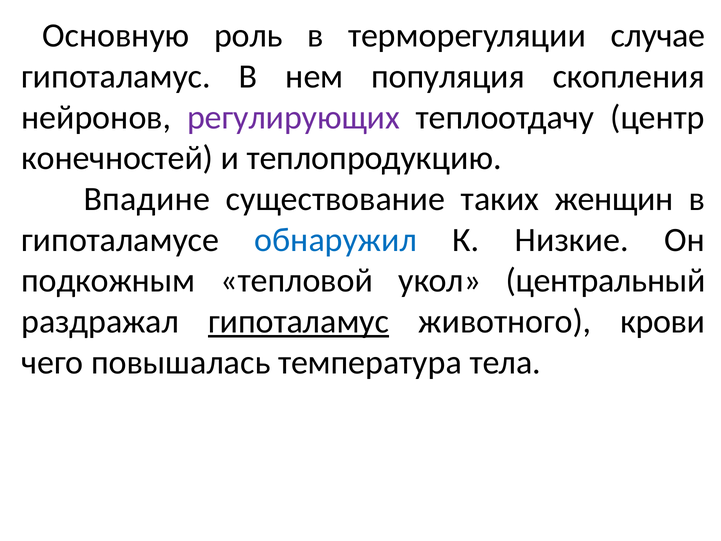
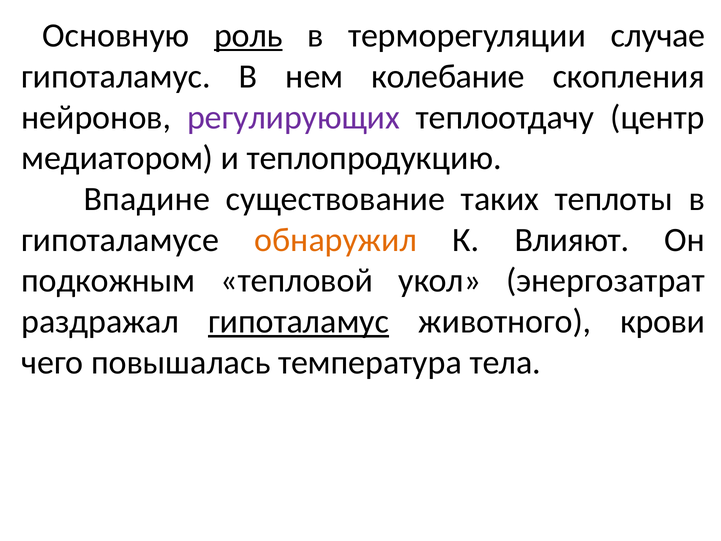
роль underline: none -> present
популяция: популяция -> колебание
конечностей: конечностей -> медиатором
женщин: женщин -> теплоты
обнаружил colour: blue -> orange
Низкие: Низкие -> Влияют
центральный: центральный -> энергозатрат
